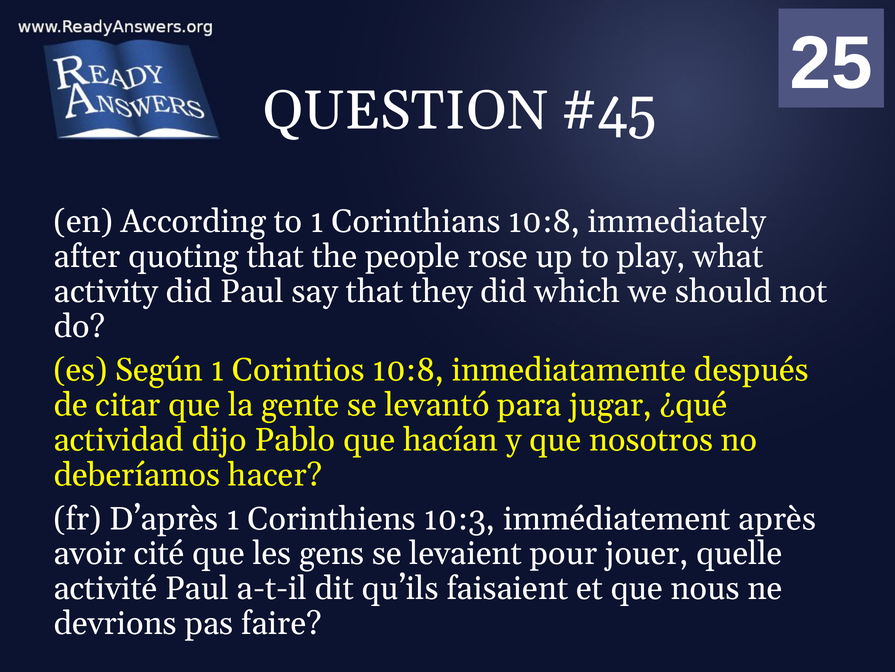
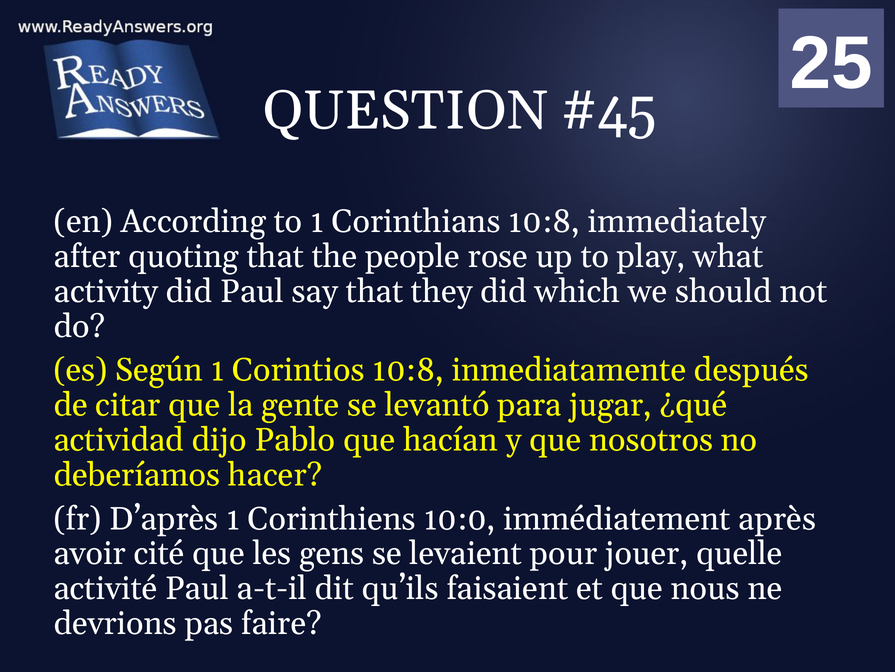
10:3: 10:3 -> 10:0
